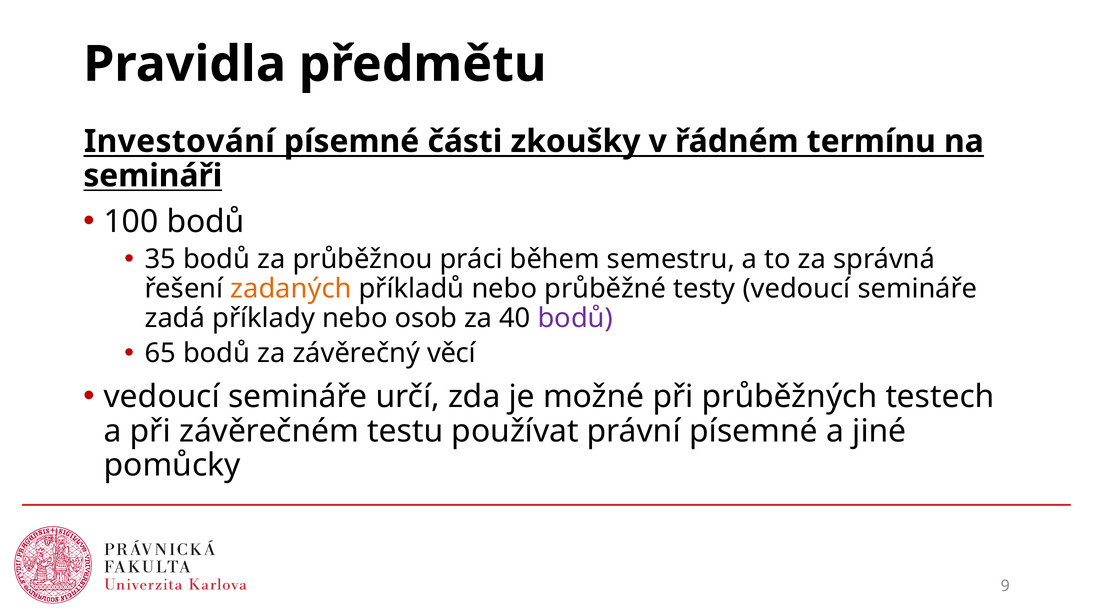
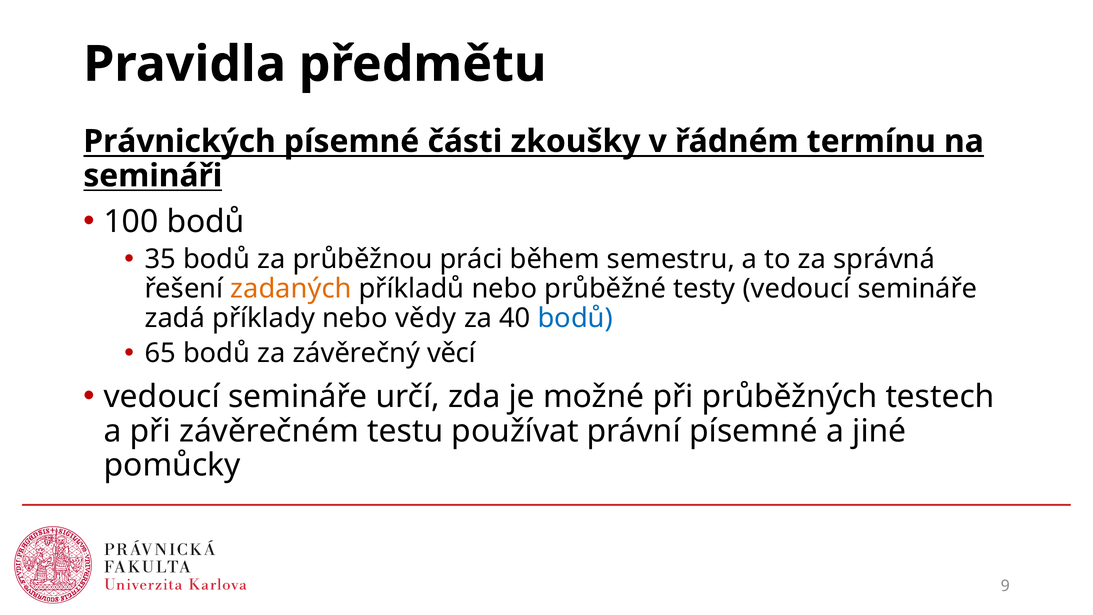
Investování: Investování -> Právnických
osob: osob -> vědy
bodů at (575, 318) colour: purple -> blue
